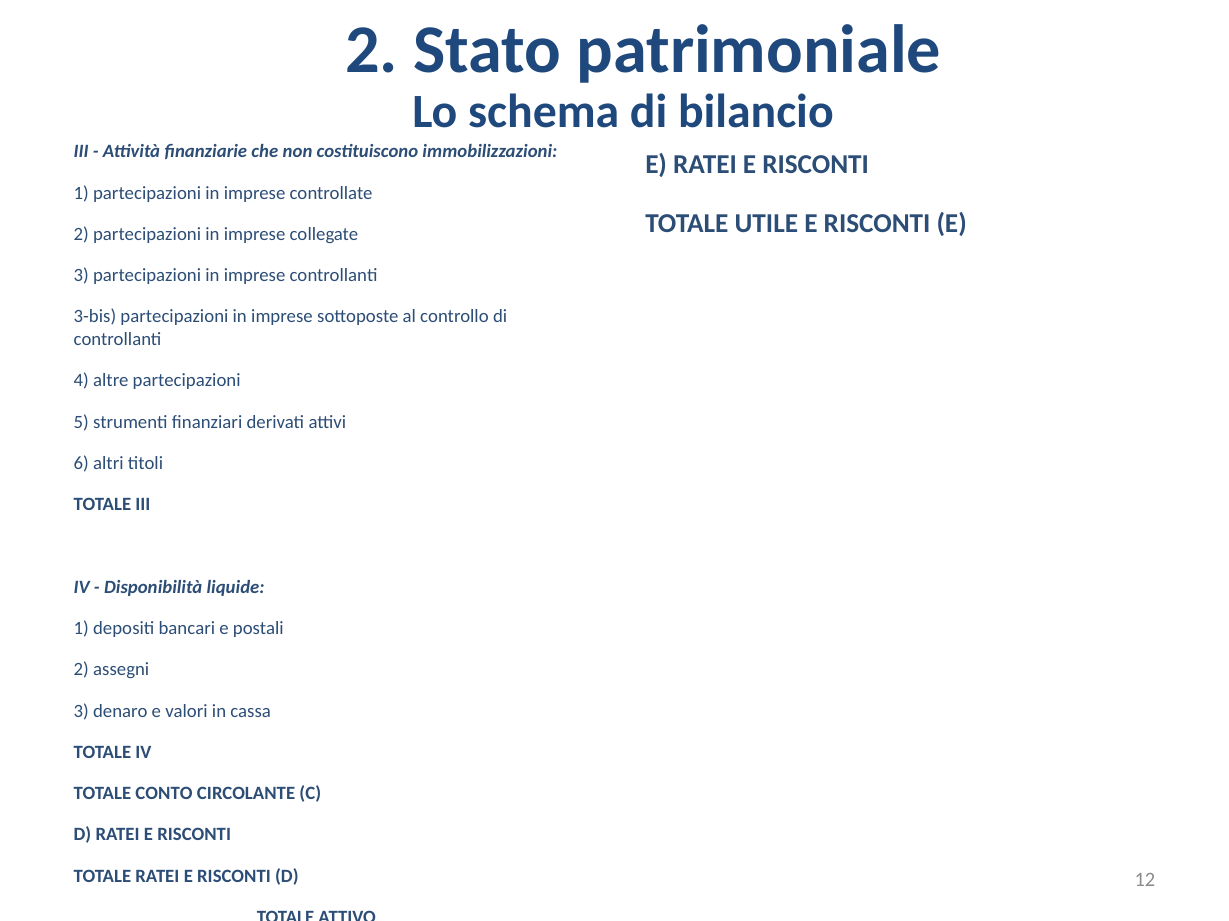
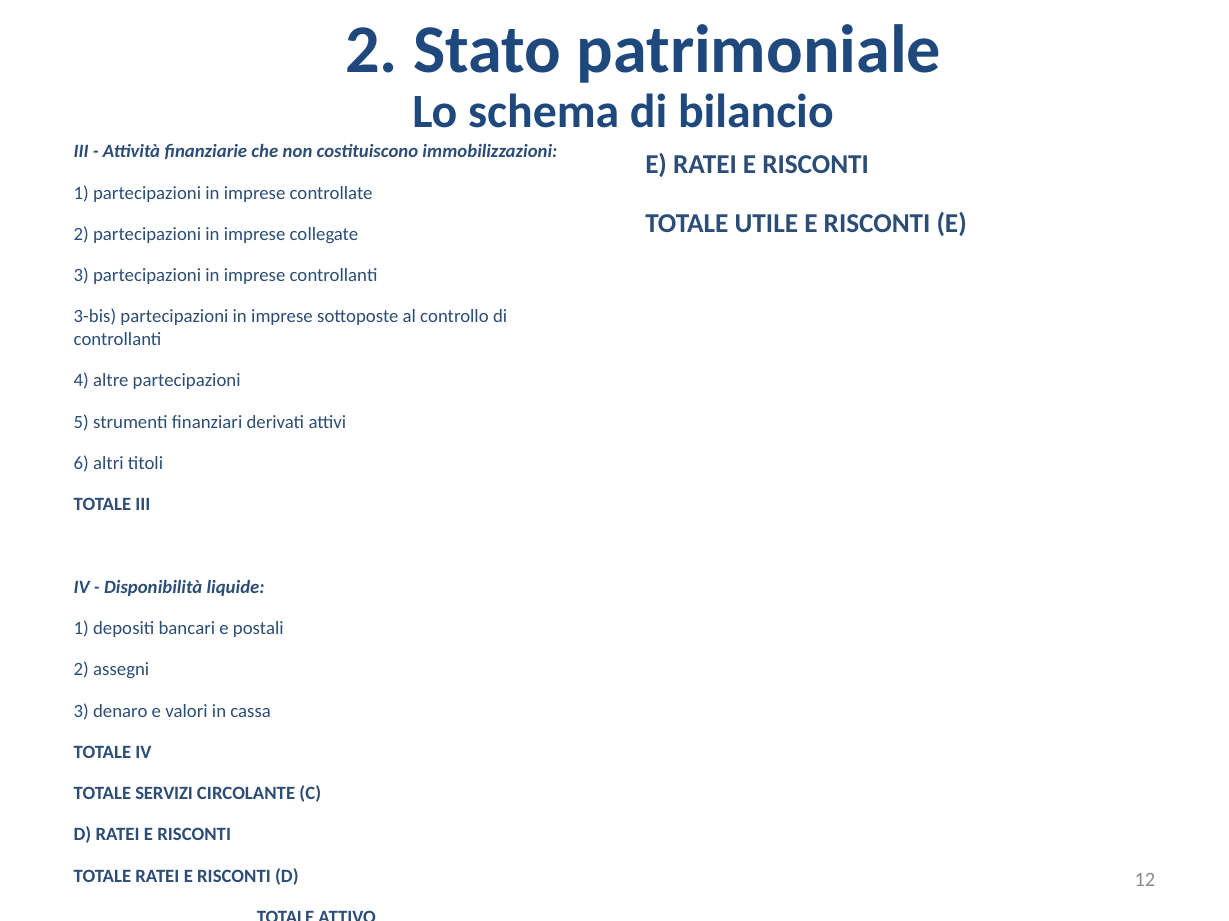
CONTO: CONTO -> SERVIZI
